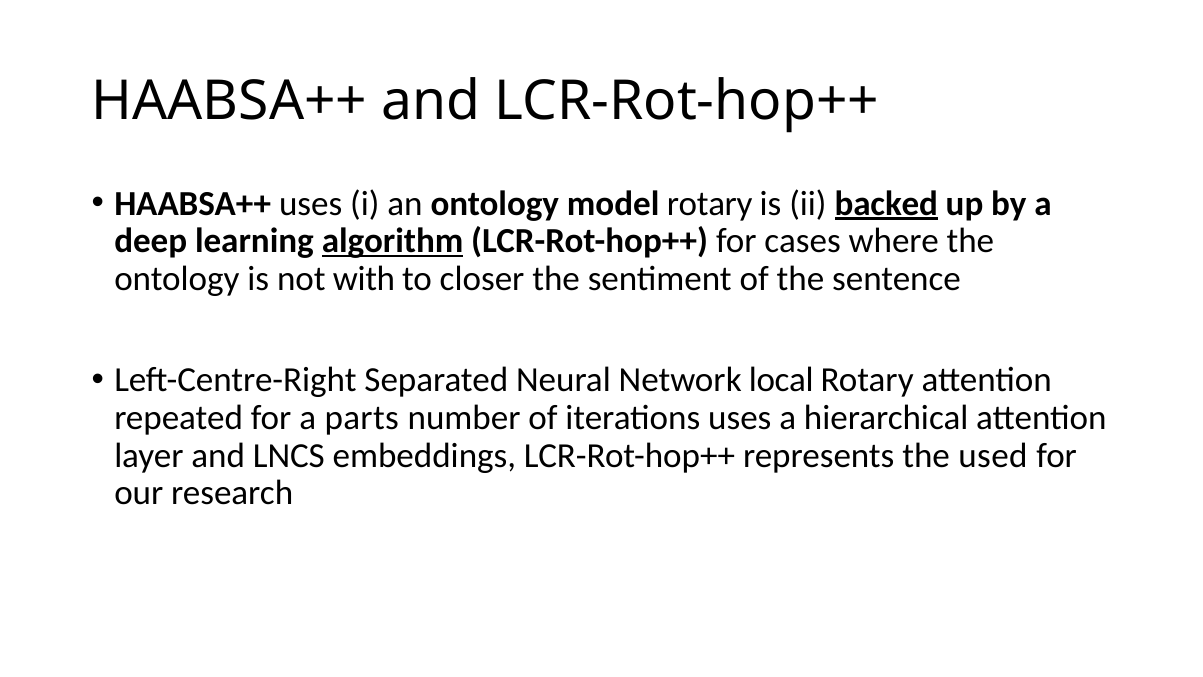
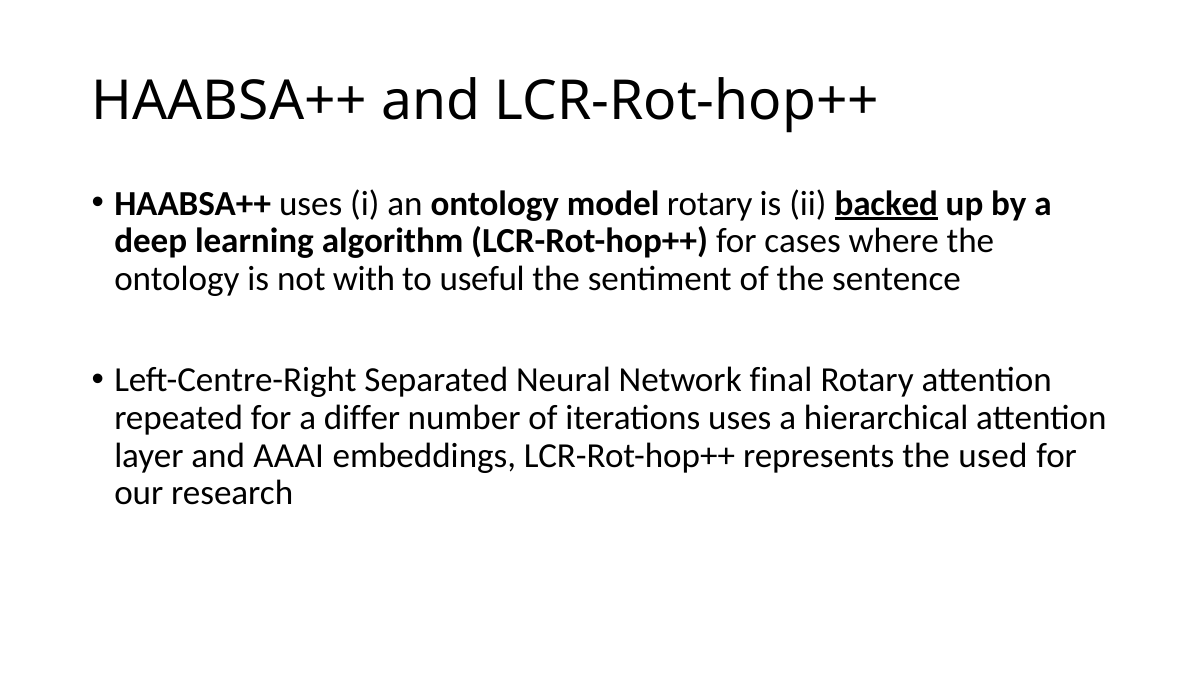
algorithm underline: present -> none
closer: closer -> useful
local: local -> final
parts: parts -> differ
LNCS: LNCS -> AAAI
